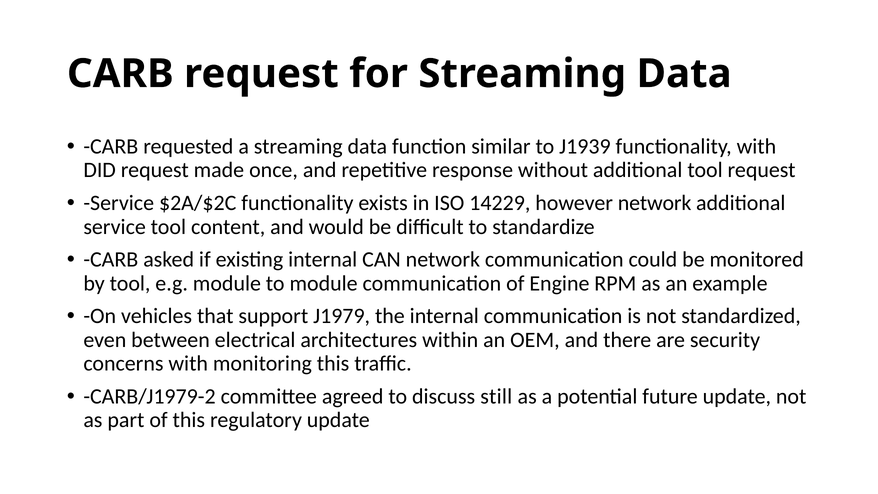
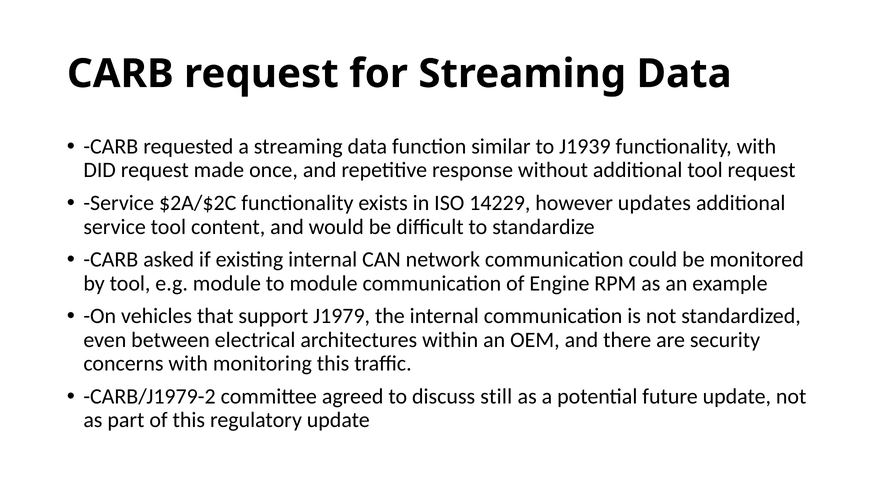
however network: network -> updates
